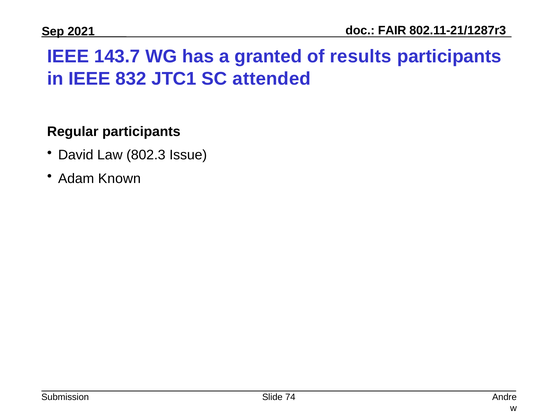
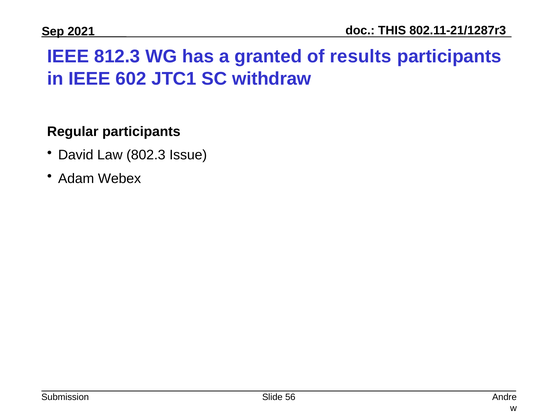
FAIR: FAIR -> THIS
143.7: 143.7 -> 812.3
832: 832 -> 602
attended: attended -> withdraw
Known: Known -> Webex
74: 74 -> 56
